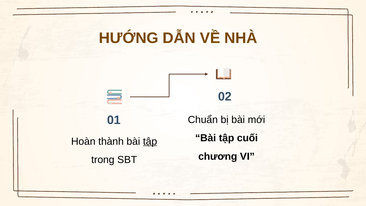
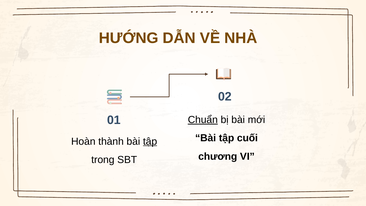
Chuẩn underline: none -> present
